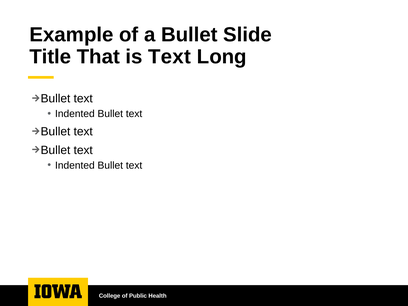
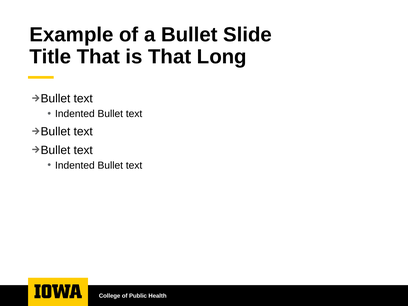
is Text: Text -> That
